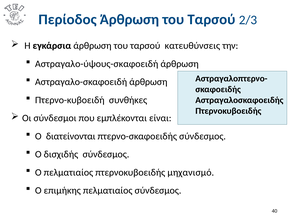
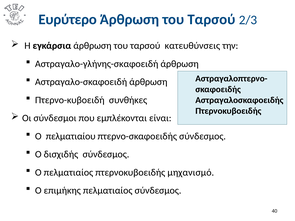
Περίοδος: Περίοδος -> Ευρύτερο
Αστραγαλο-ύψους-σκαφοειδή: Αστραγαλο-ύψους-σκαφοειδή -> Αστραγαλο-γλήνης-σκαφοειδή
διατείνονται: διατείνονται -> πελματιαίου
